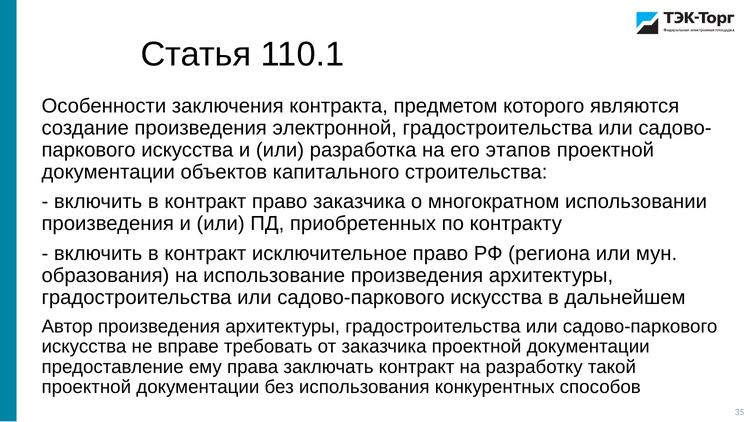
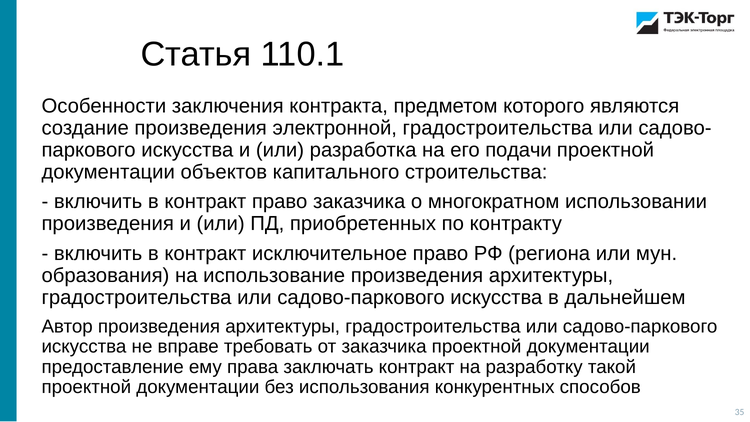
этапов: этапов -> подачи
